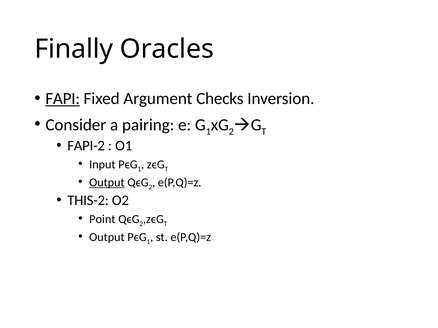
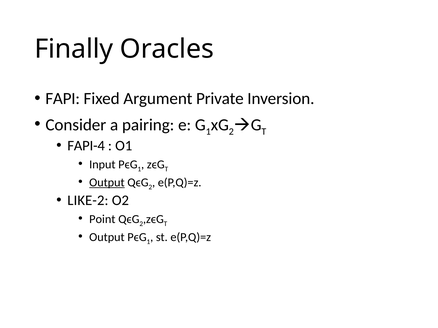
FAPI underline: present -> none
Checks: Checks -> Private
FAPI-2: FAPI-2 -> FAPI-4
THIS-2: THIS-2 -> LIKE-2
